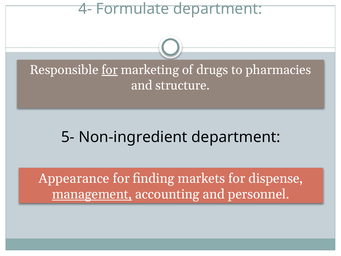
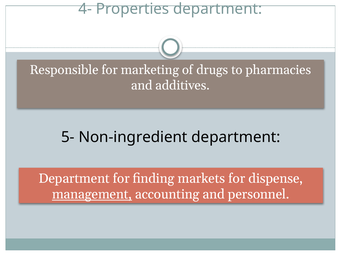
Formulate: Formulate -> Properties
for at (110, 70) underline: present -> none
structure: structure -> additives
Appearance at (74, 178): Appearance -> Department
